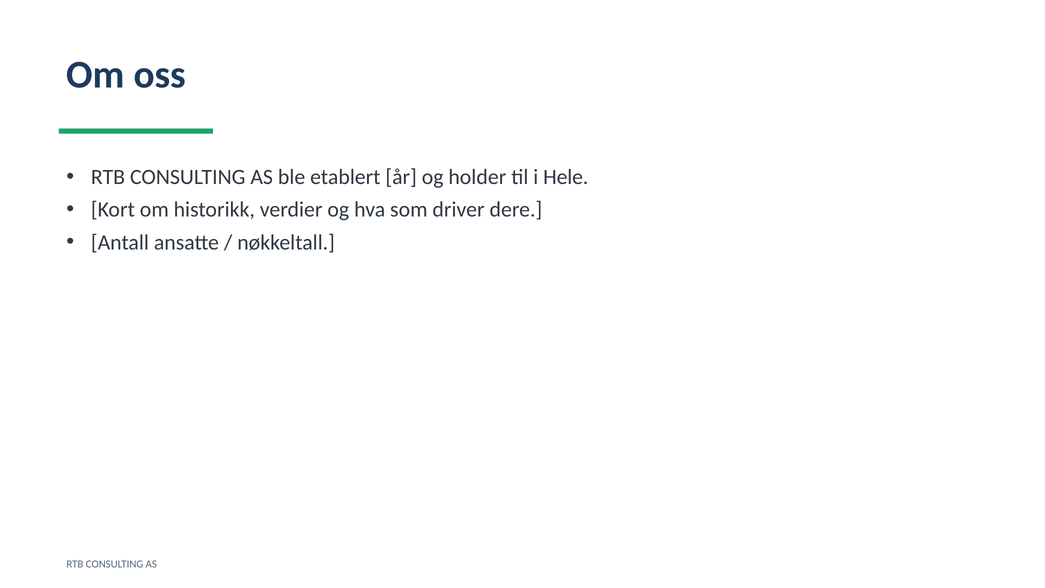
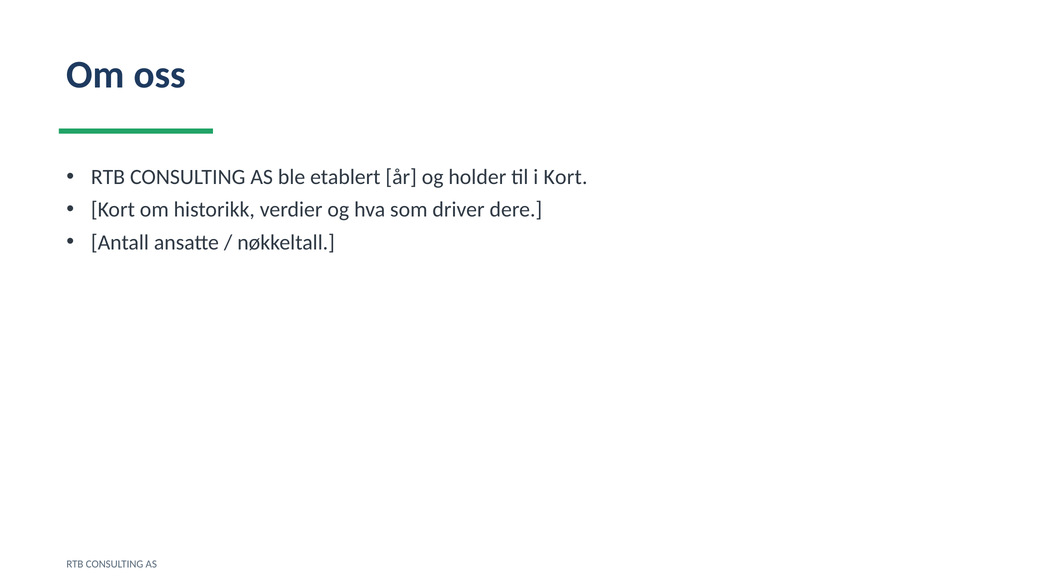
i Hele: Hele -> Kort
